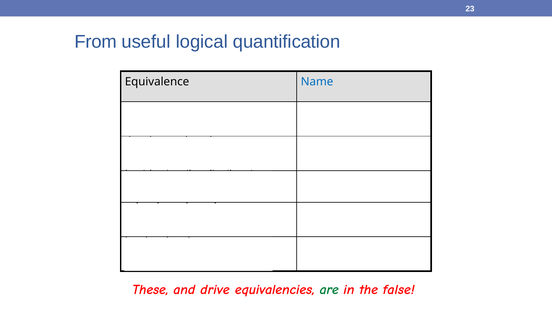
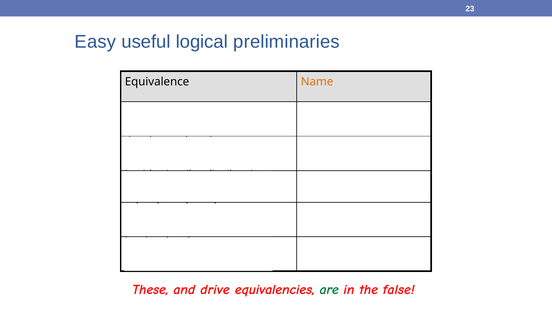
From: From -> Easy
quantification: quantification -> preliminaries
Name colour: blue -> orange
